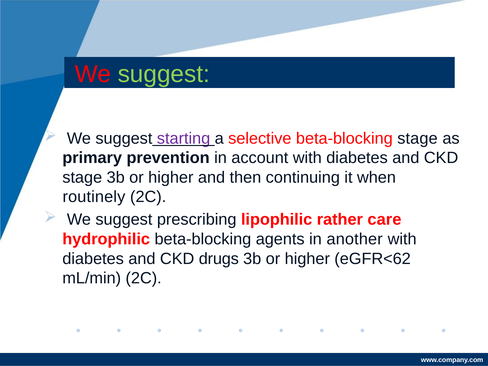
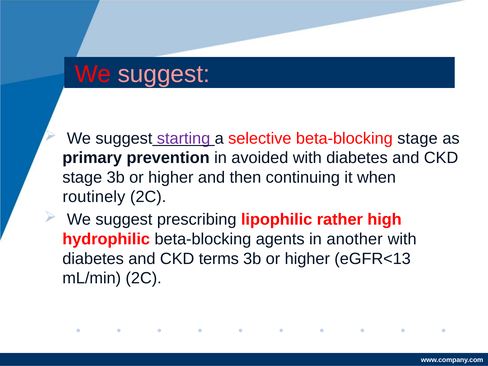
suggest at (164, 74) colour: light green -> pink
account: account -> avoided
care: care -> high
drugs: drugs -> terms
eGFR<62: eGFR<62 -> eGFR<13
